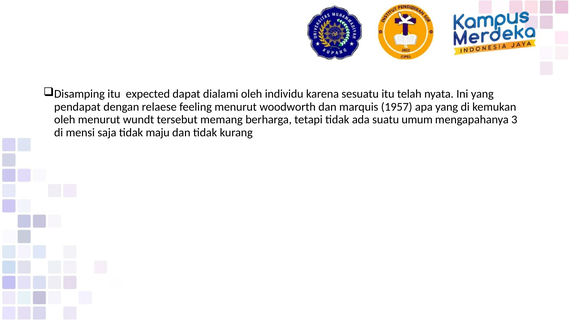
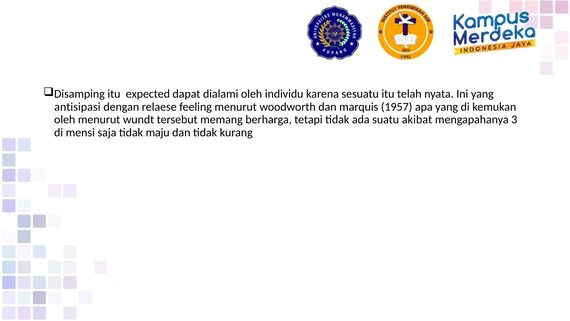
pendapat: pendapat -> antisipasi
umum: umum -> akibat
